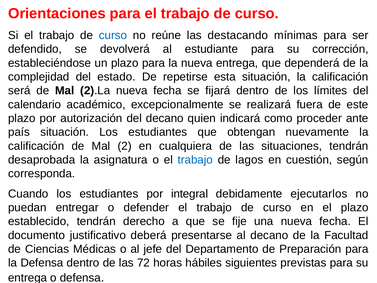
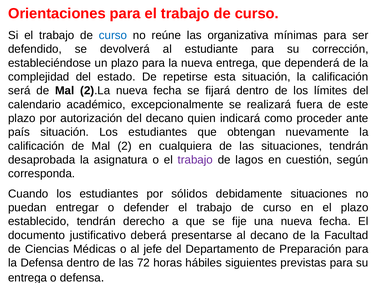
destacando: destacando -> organizativa
trabajo at (195, 160) colour: blue -> purple
integral: integral -> sólidos
debidamente ejecutarlos: ejecutarlos -> situaciones
